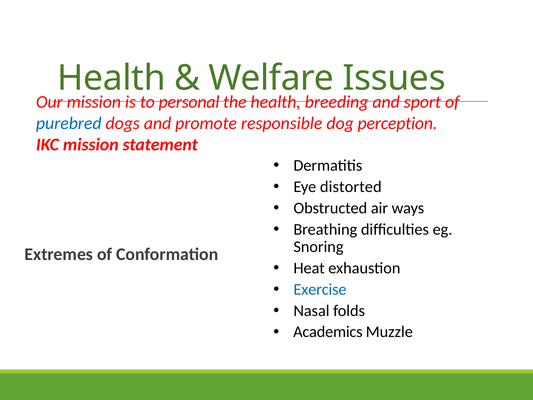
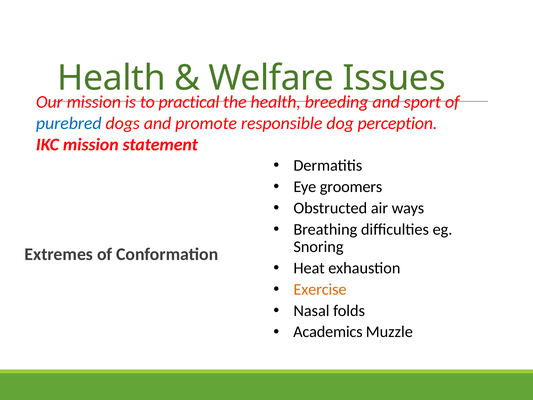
personal: personal -> practical
distorted: distorted -> groomers
Exercise colour: blue -> orange
